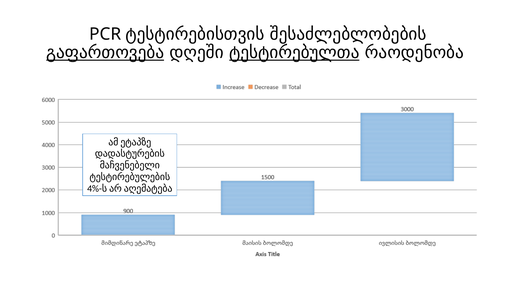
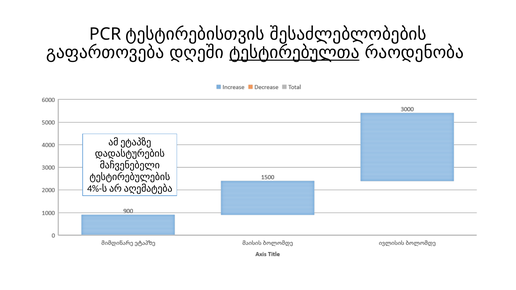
გაფართოვება underline: present -> none
